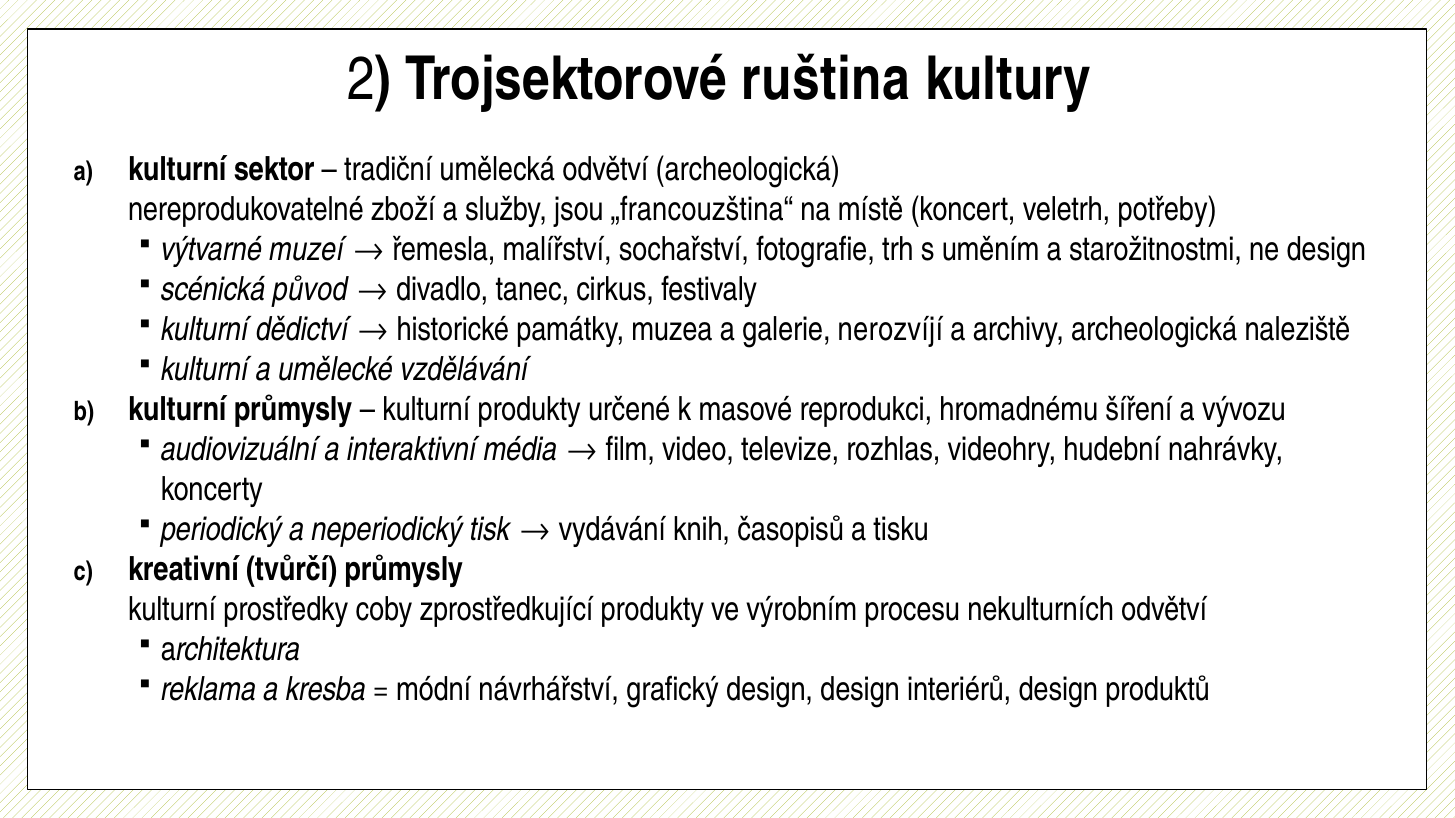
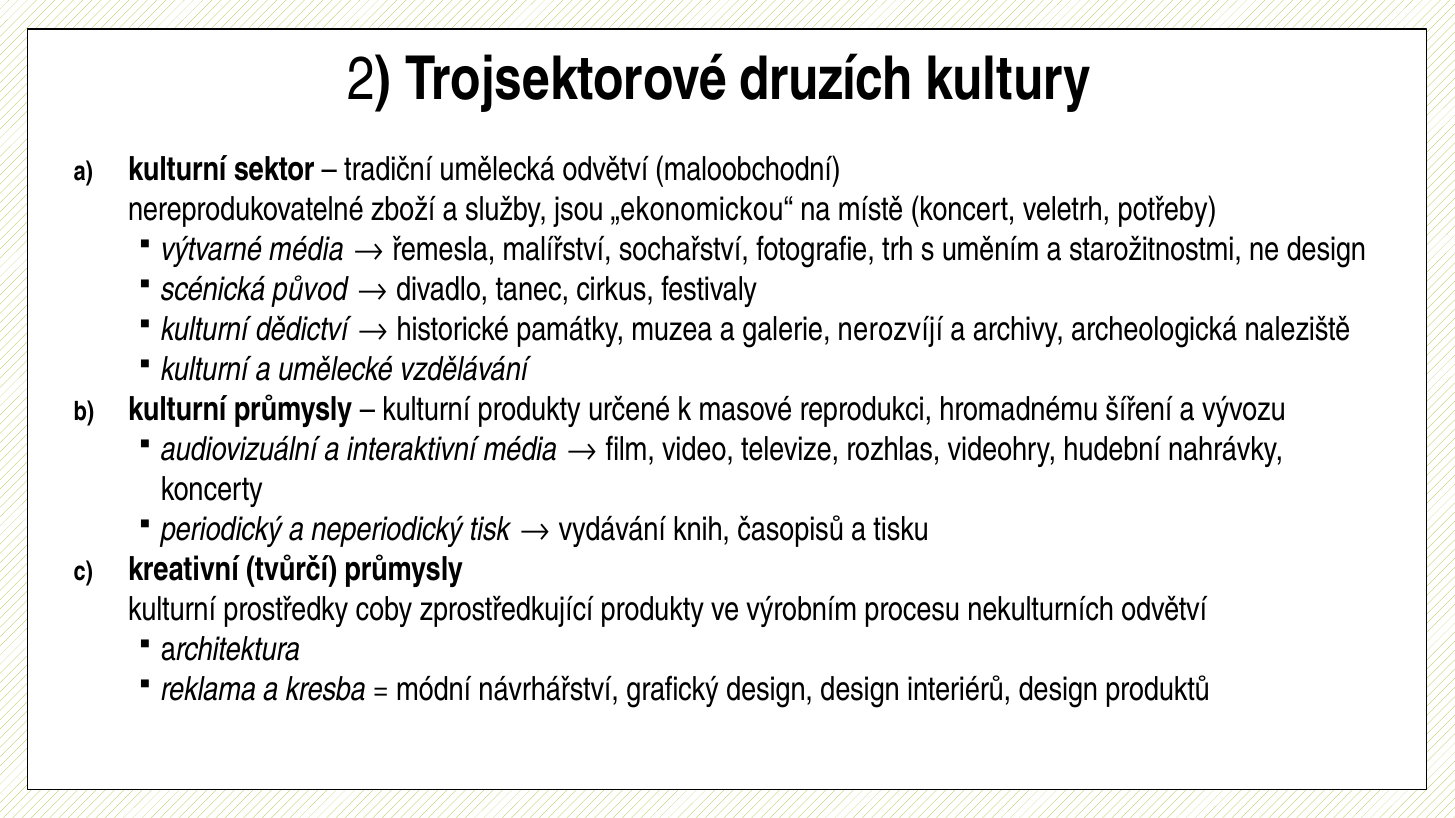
ruština: ruština -> druzích
odvětví archeologická: archeologická -> maloobchodní
„francouzština“: „francouzština“ -> „ekonomickou“
výtvarné muzeí: muzeí -> média
